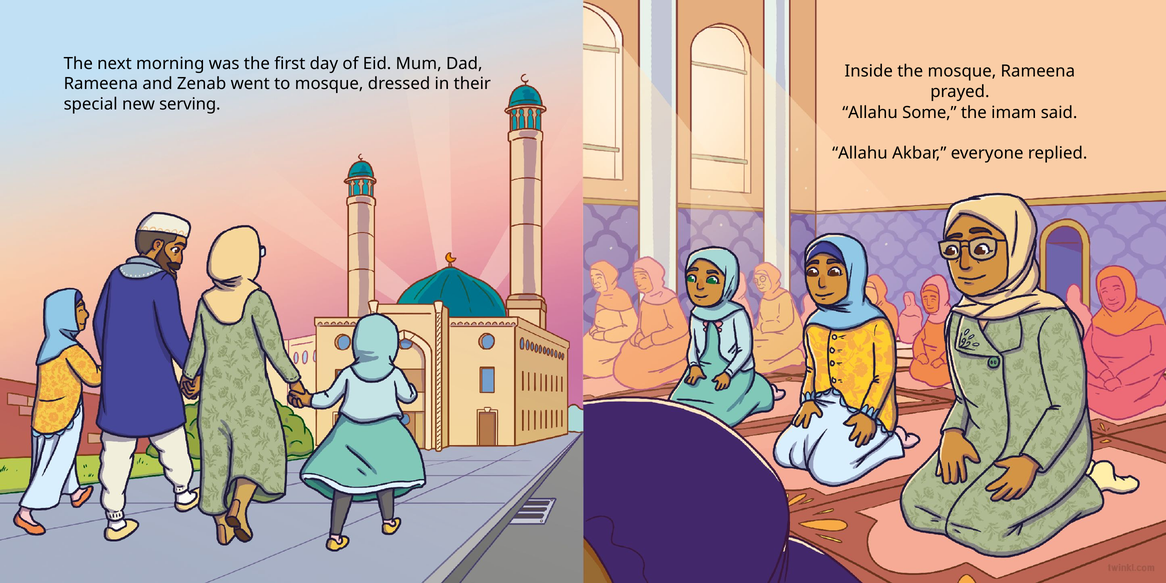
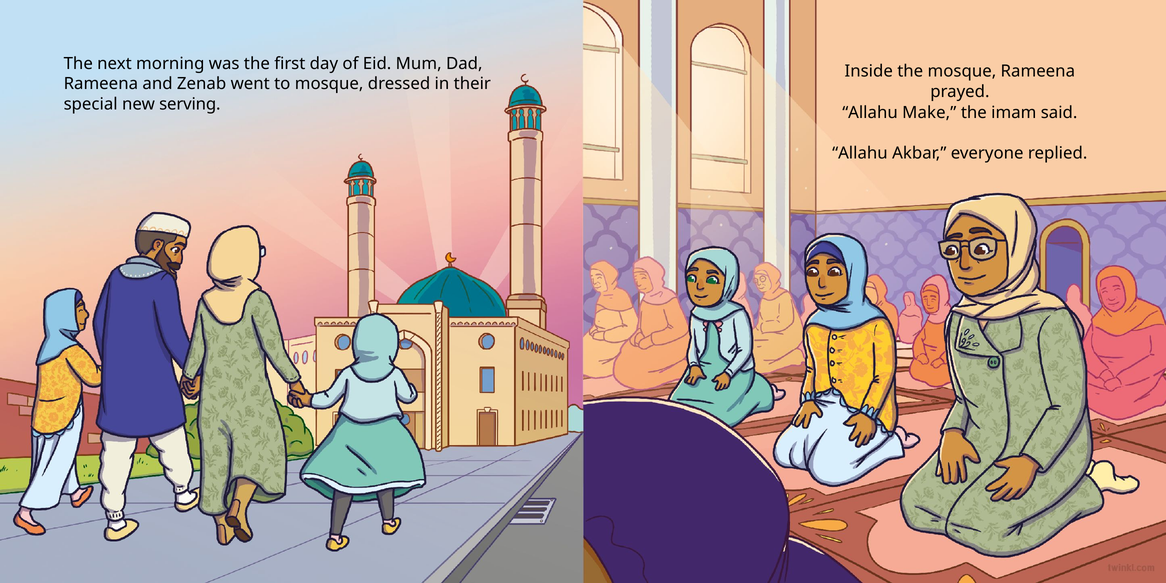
Some: Some -> Make
